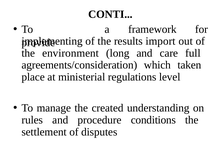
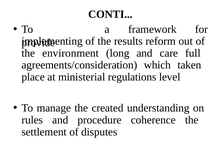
import: import -> reform
conditions: conditions -> coherence
